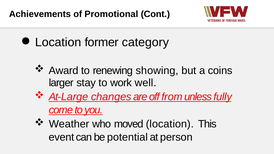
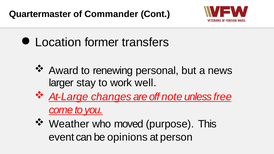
Achievements: Achievements -> Quartermaster
Promotional: Promotional -> Commander
category: category -> transfers
showing: showing -> personal
coins: coins -> news
from: from -> note
fully: fully -> free
moved location: location -> purpose
potential: potential -> opinions
